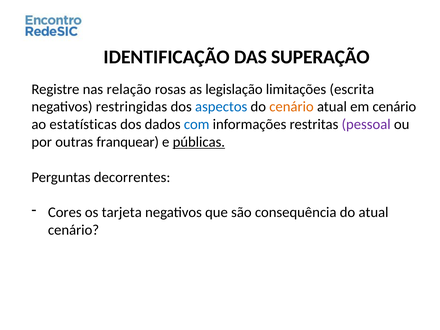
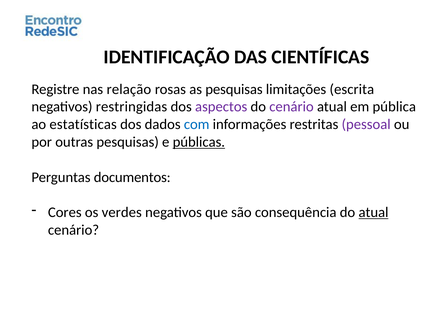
SUPERAÇÃO: SUPERAÇÃO -> CIENTÍFICAS
as legislação: legislação -> pesquisas
aspectos colour: blue -> purple
cenário at (292, 107) colour: orange -> purple
em cenário: cenário -> pública
outras franquear: franquear -> pesquisas
decorrentes: decorrentes -> documentos
tarjeta: tarjeta -> verdes
atual at (374, 212) underline: none -> present
